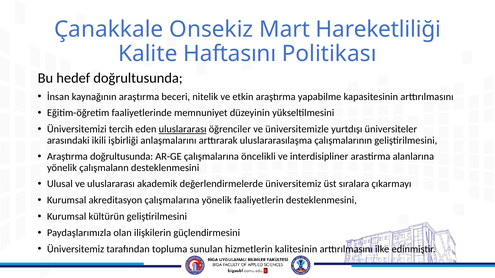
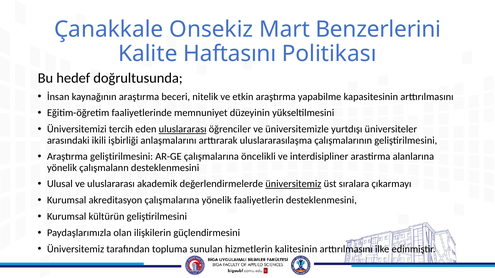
Hareketliliği: Hareketliliği -> Benzerlerini
Araştırma doğrultusunda: doğrultusunda -> geliştirilmesini
üniversitemiz at (293, 184) underline: none -> present
